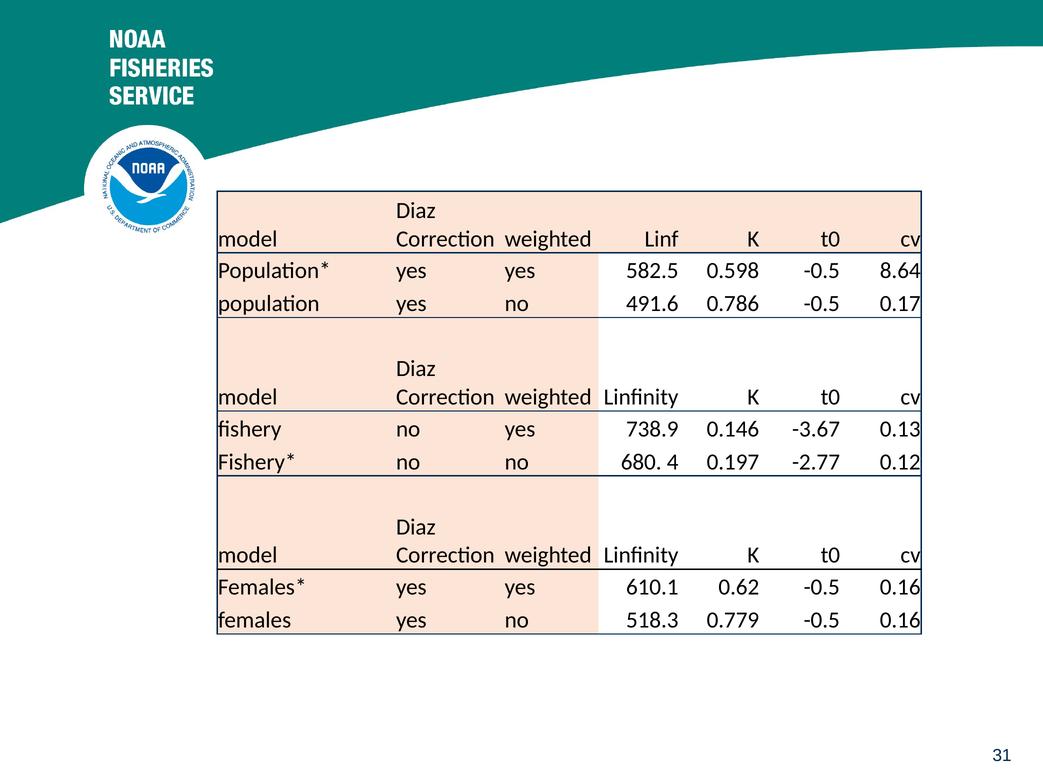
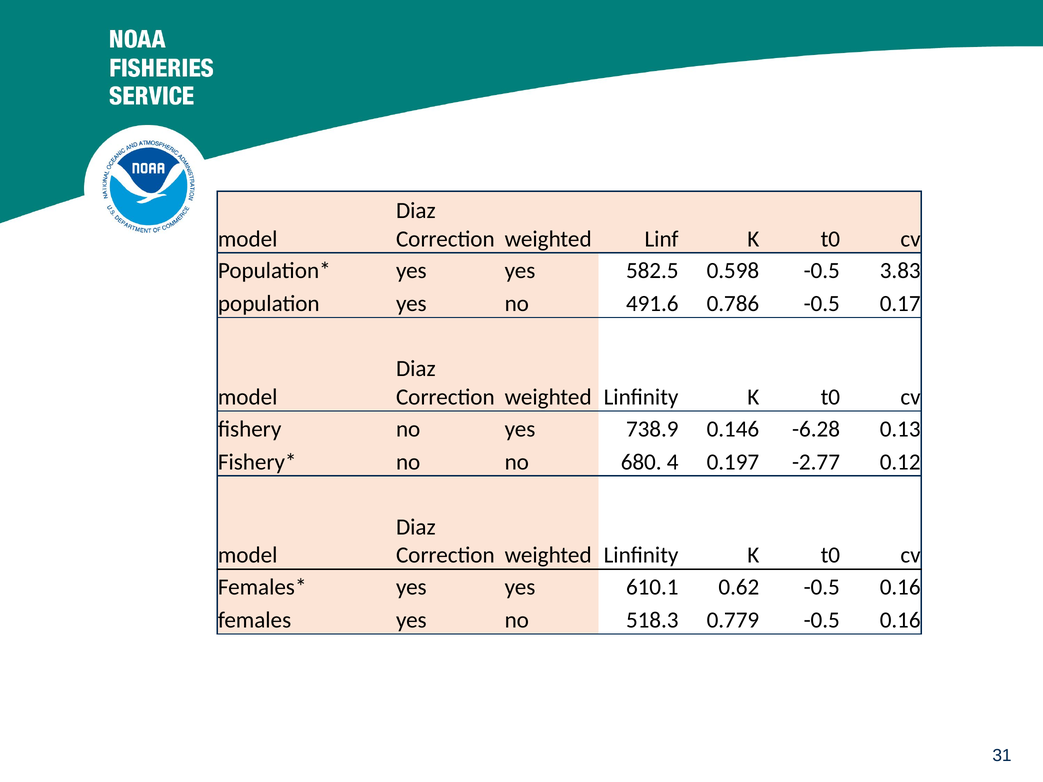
8.64: 8.64 -> 3.83
-3.67: -3.67 -> -6.28
